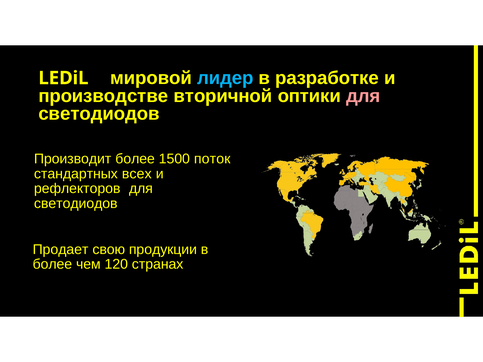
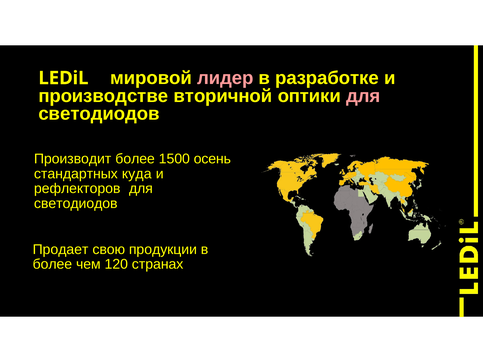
лидер colour: light blue -> pink
поток: поток -> осень
всех: всех -> куда
